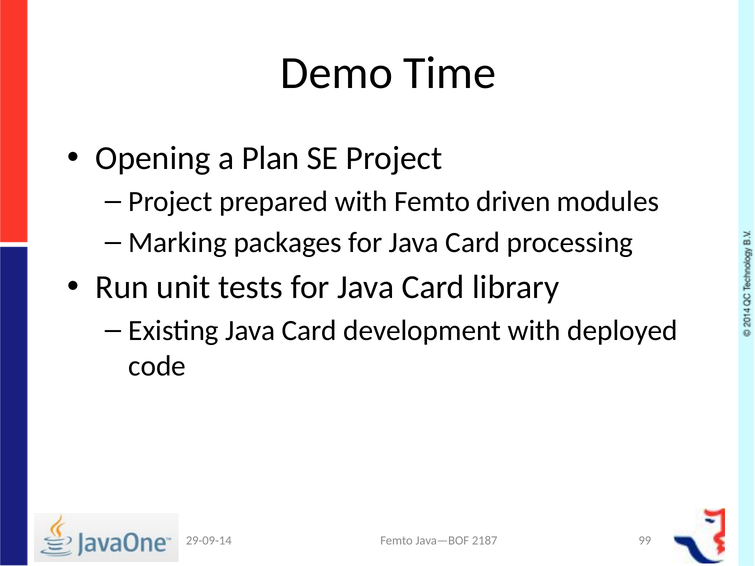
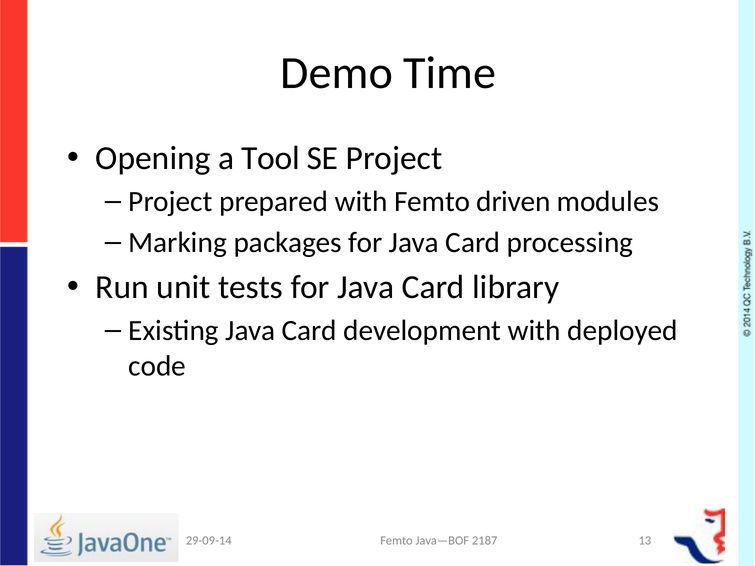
Plan: Plan -> Tool
99: 99 -> 13
